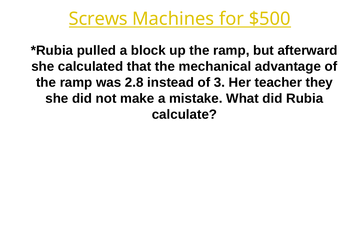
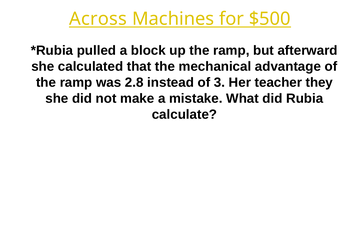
Screws: Screws -> Across
